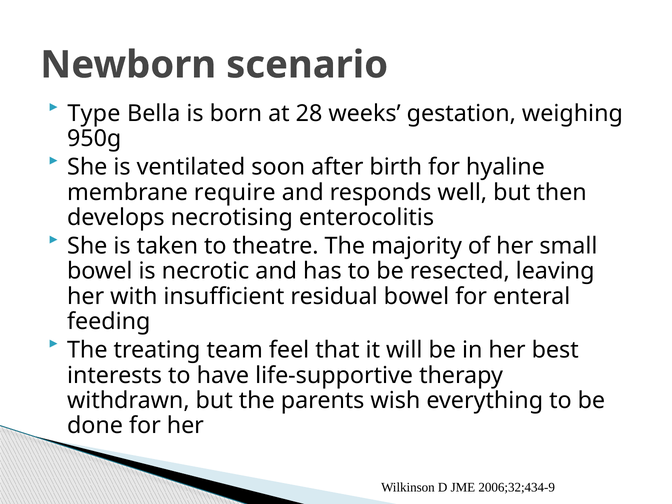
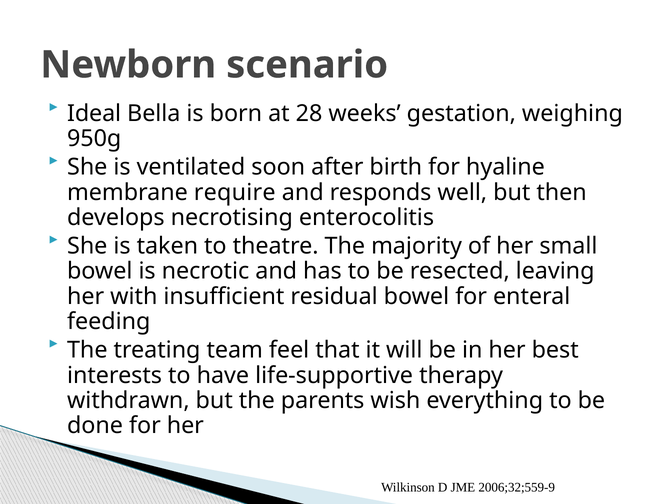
Type: Type -> Ideal
2006;32;434-9: 2006;32;434-9 -> 2006;32;559-9
